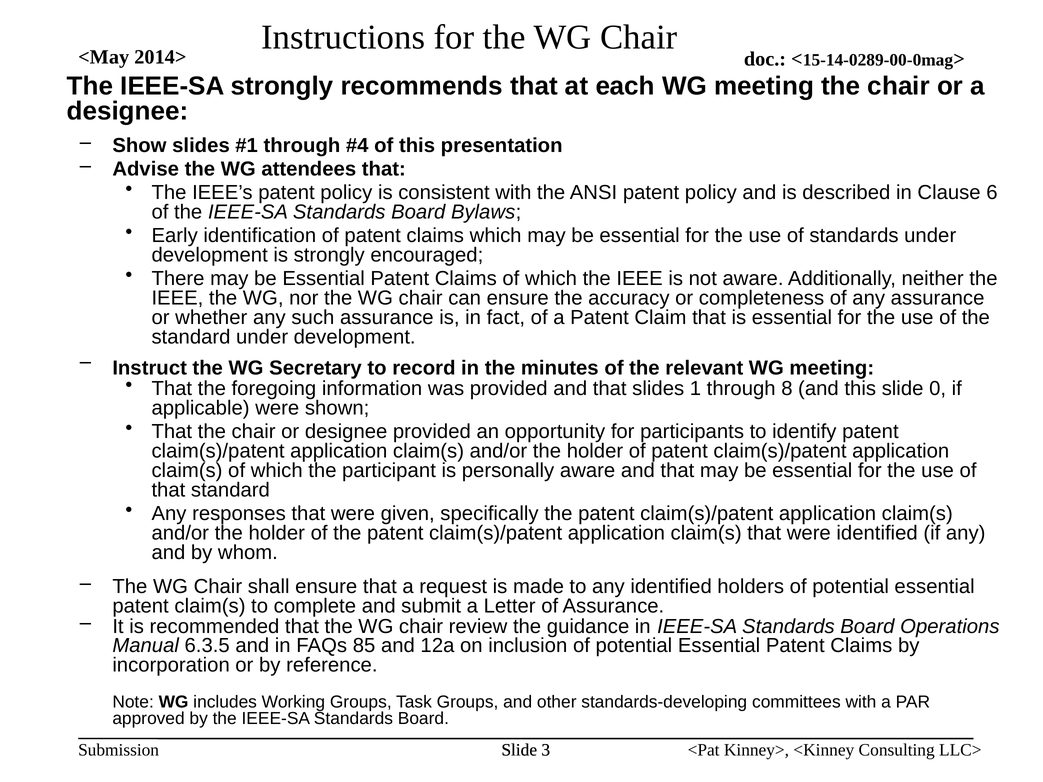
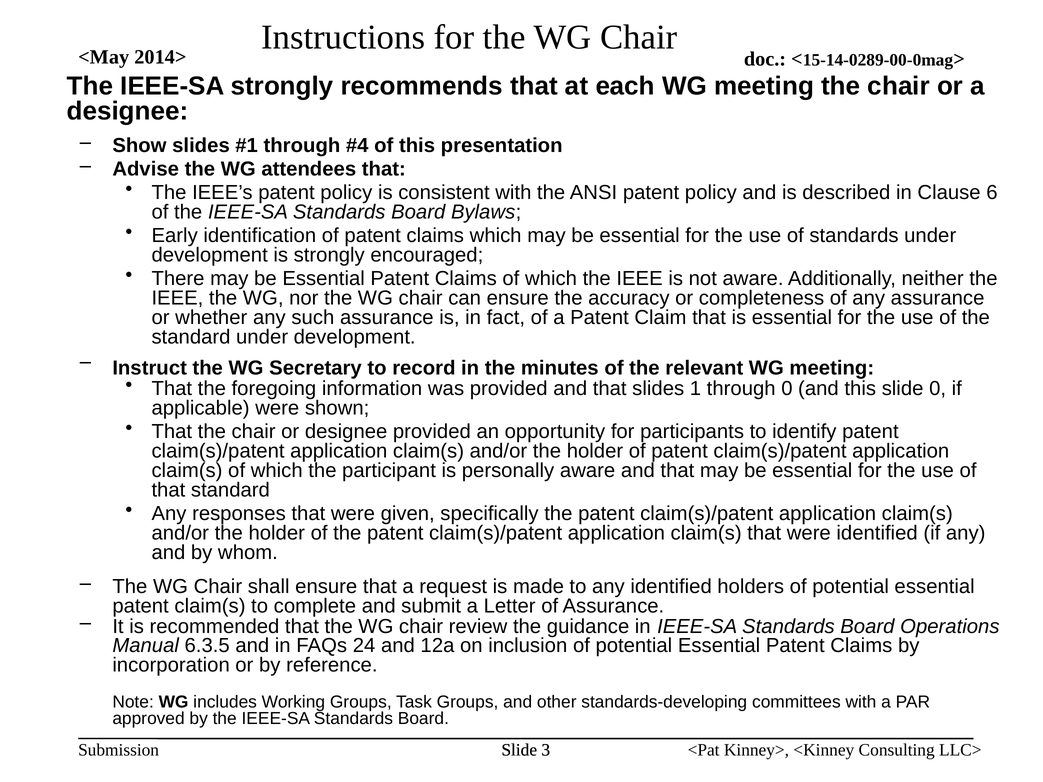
through 8: 8 -> 0
85: 85 -> 24
